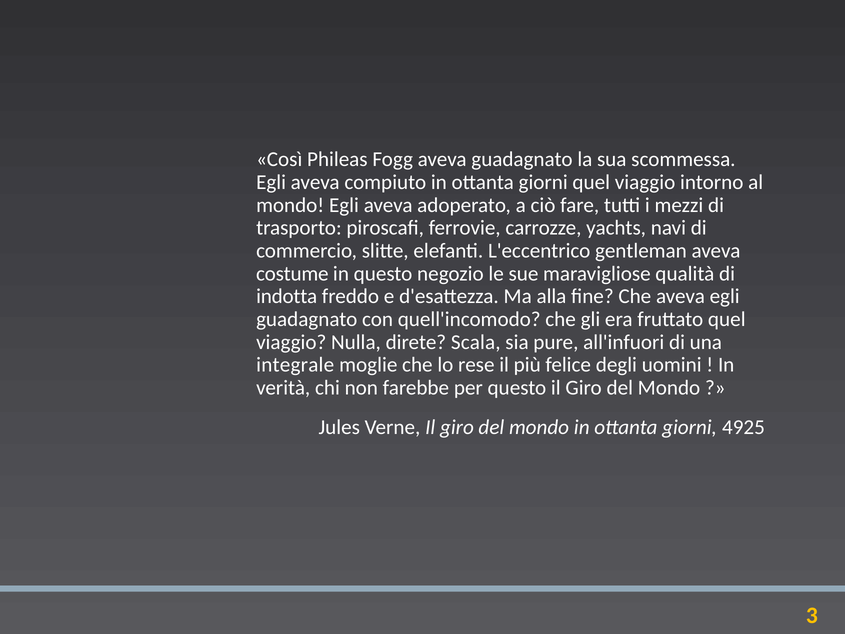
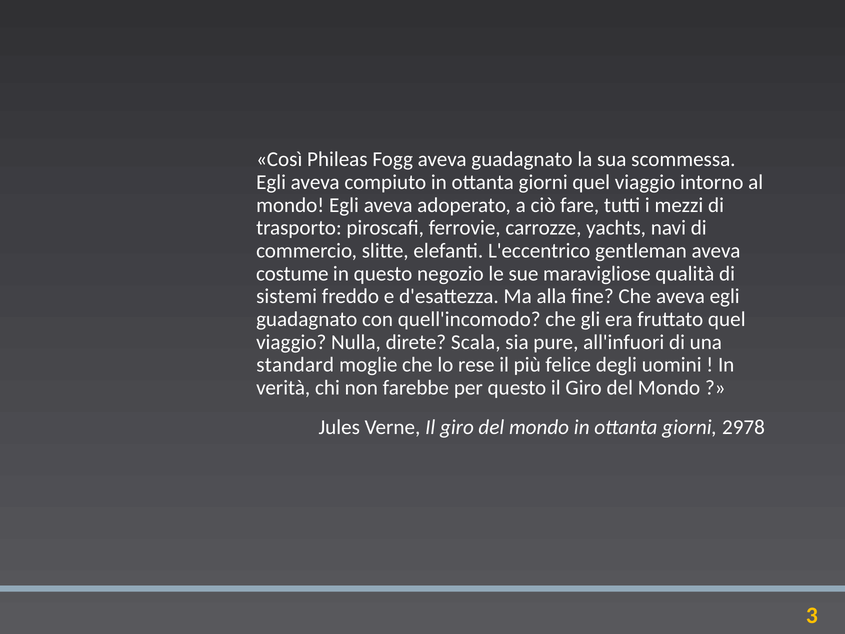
indotta: indotta -> sistemi
integrale: integrale -> standard
4925: 4925 -> 2978
